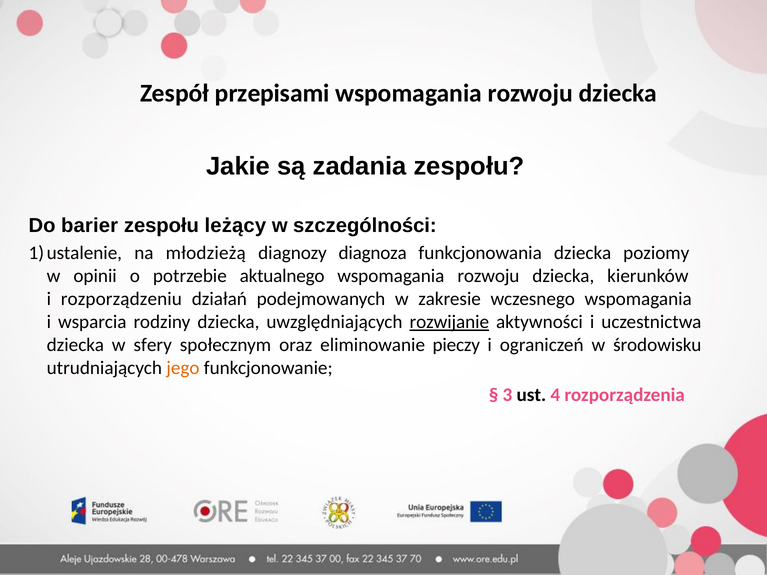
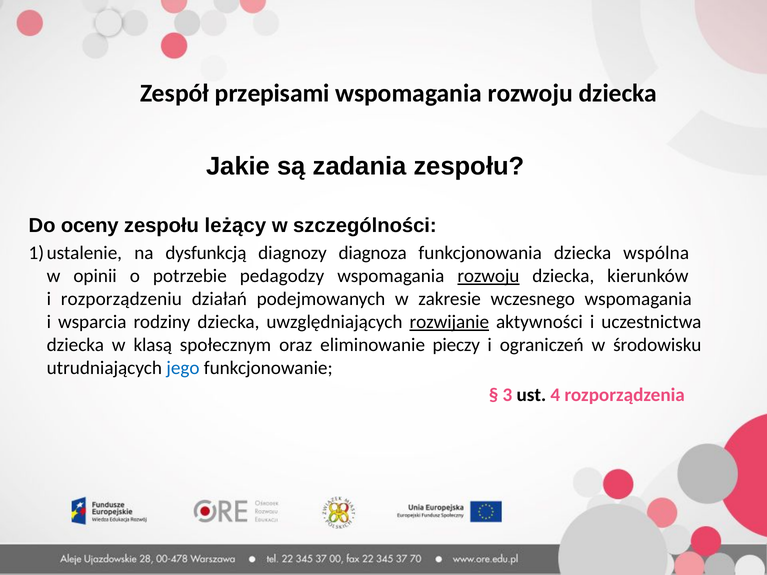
barier: barier -> oceny
młodzieżą: młodzieżą -> dysfunkcją
poziomy: poziomy -> wspólna
aktualnego: aktualnego -> pedagodzy
rozwoju at (488, 276) underline: none -> present
sfery: sfery -> klasą
jego colour: orange -> blue
